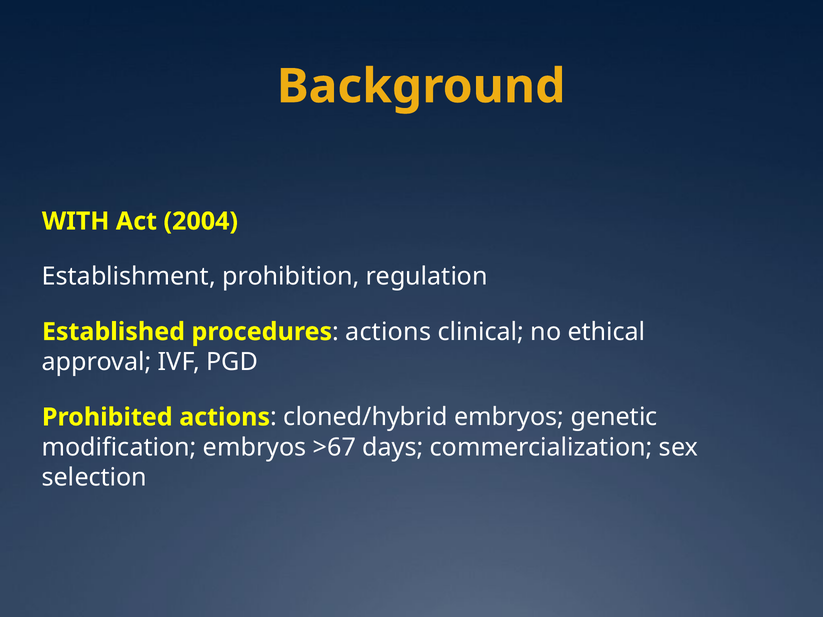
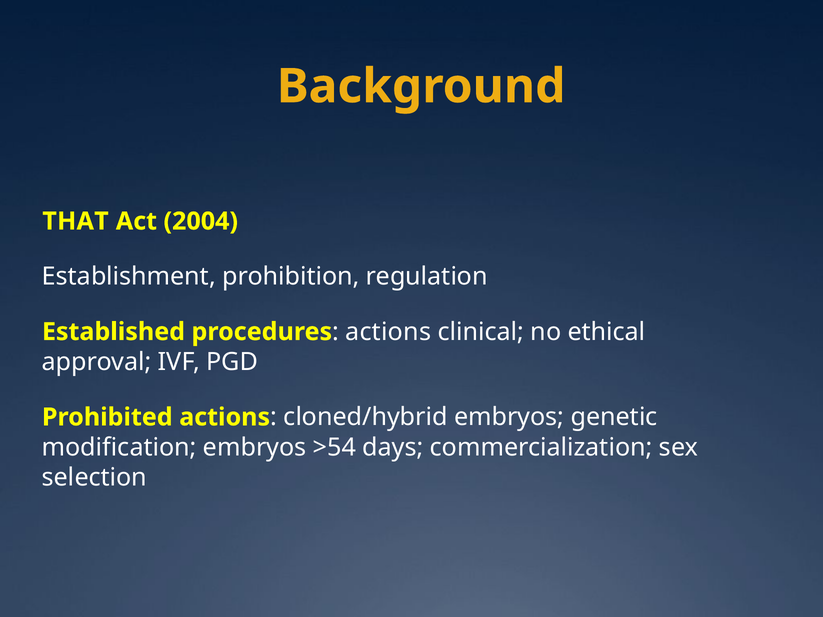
WITH: WITH -> THAT
>67: >67 -> >54
